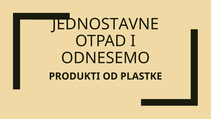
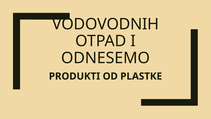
JEDNOSTAVNE: JEDNOSTAVNE -> VODOVODNIH
